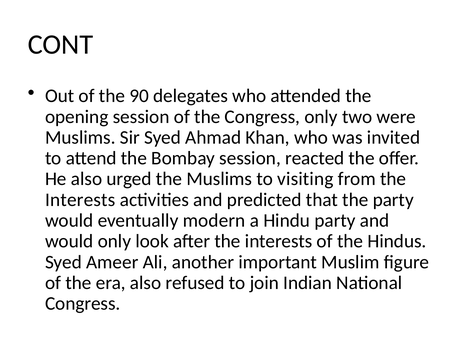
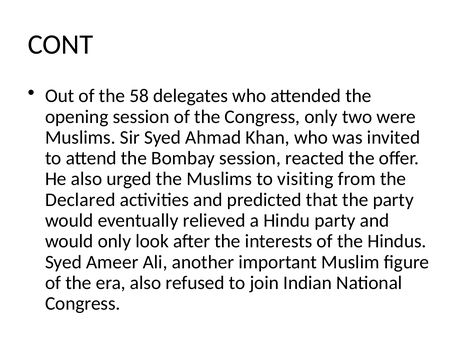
90: 90 -> 58
Interests at (80, 200): Interests -> Declared
modern: modern -> relieved
